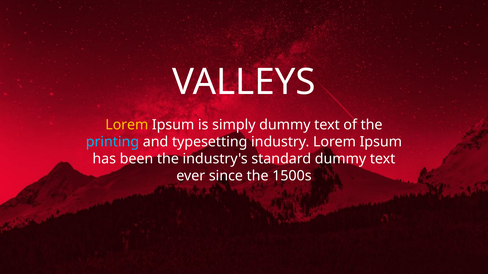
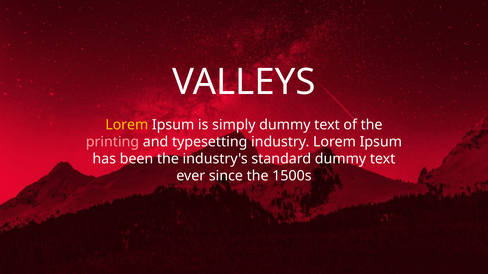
printing colour: light blue -> pink
